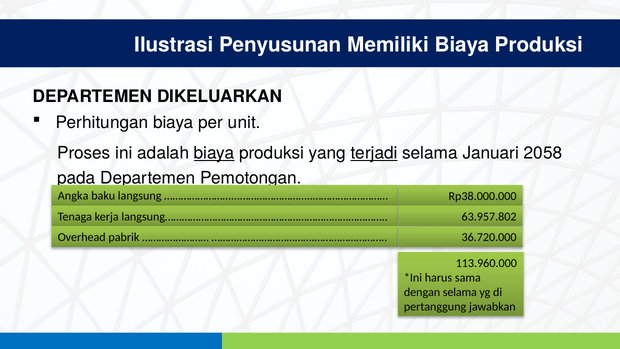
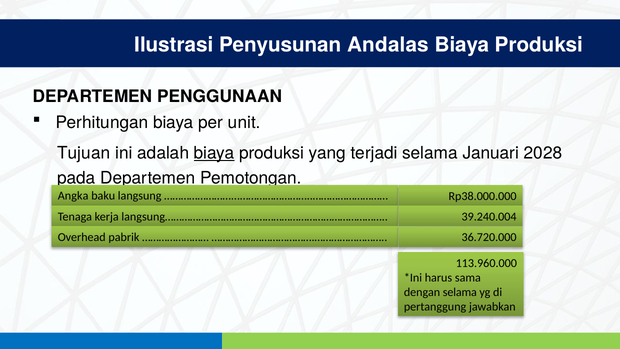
Memiliki: Memiliki -> Andalas
DIKELUARKAN: DIKELUARKAN -> PENGGUNAAN
Proses: Proses -> Tujuan
terjadi underline: present -> none
2058: 2058 -> 2028
63.957.802: 63.957.802 -> 39.240.004
